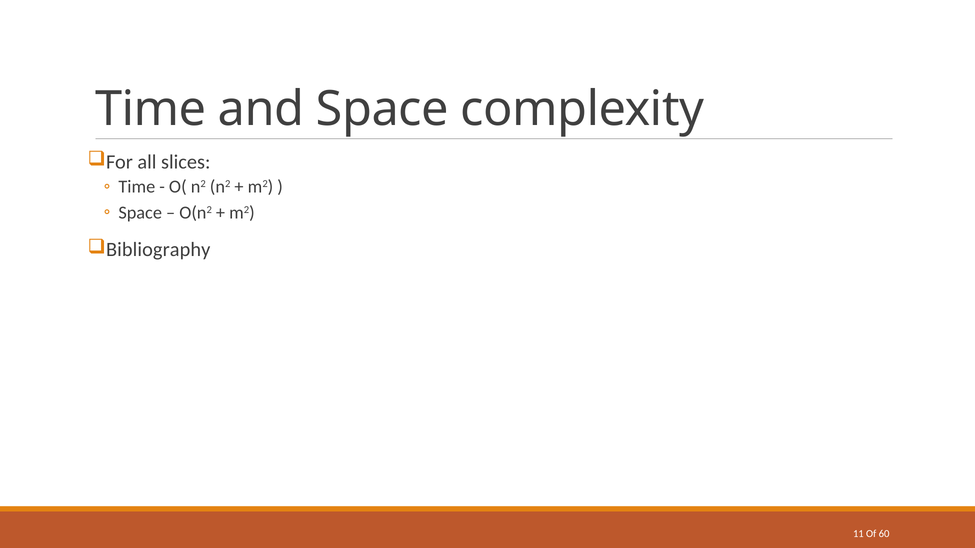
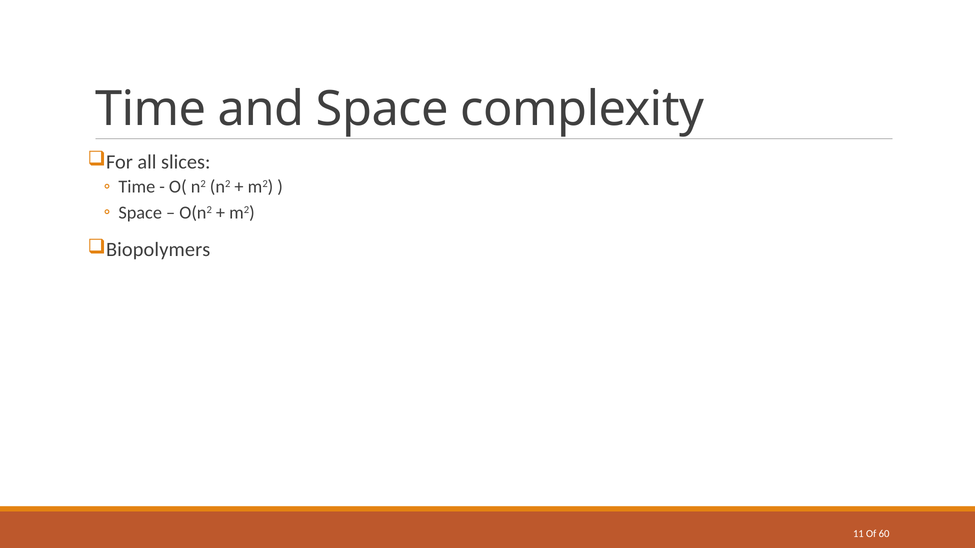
Bibliography: Bibliography -> Biopolymers
